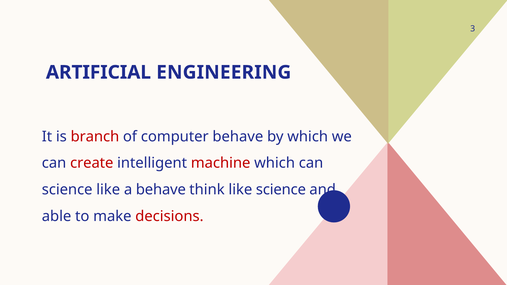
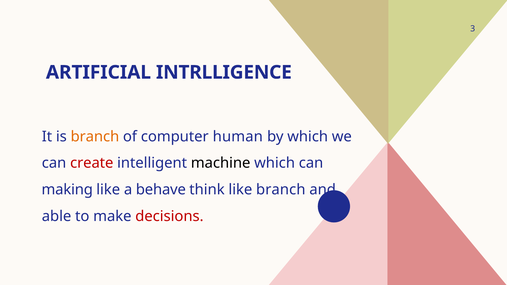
ENGINEERING: ENGINEERING -> INTRLLIGENCE
branch at (95, 137) colour: red -> orange
computer behave: behave -> human
machine colour: red -> black
science at (67, 190): science -> making
like science: science -> branch
